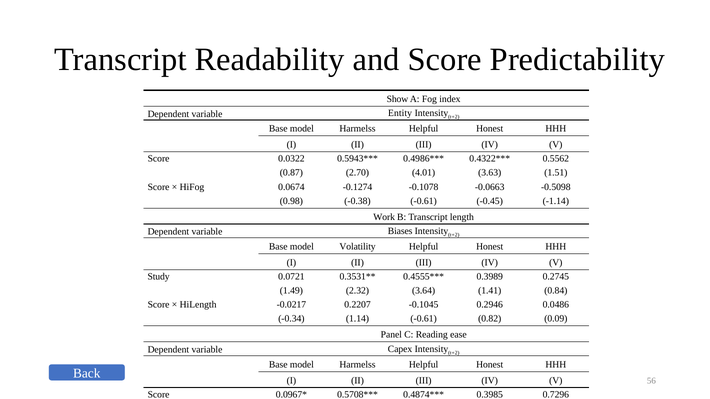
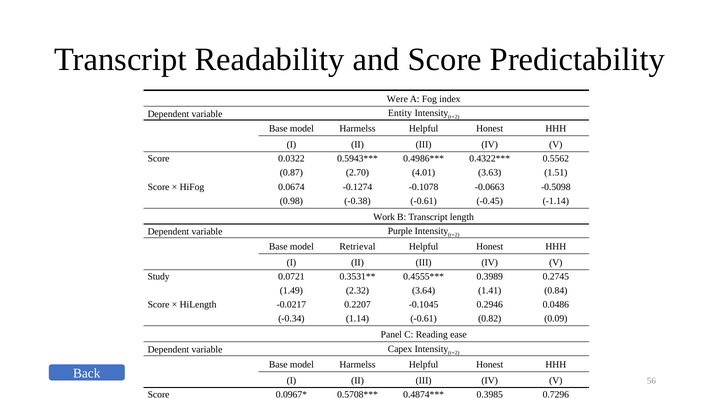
Show: Show -> Were
Biases: Biases -> Purple
Volatility: Volatility -> Retrieval
